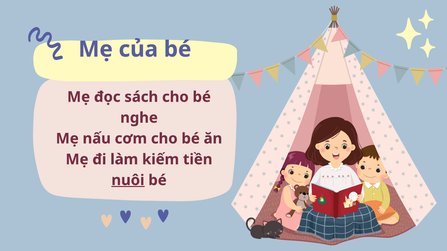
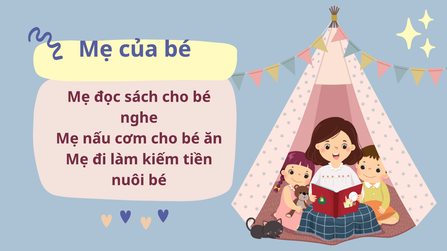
nuôi underline: present -> none
